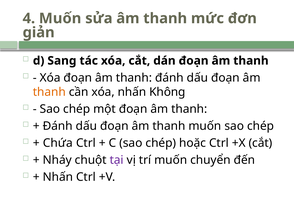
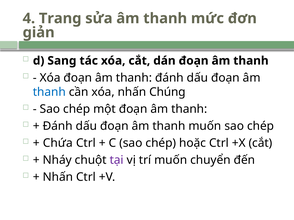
4 Muốn: Muốn -> Trang
thanh at (49, 92) colour: orange -> blue
Không: Không -> Chúng
